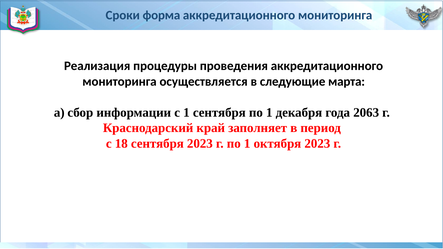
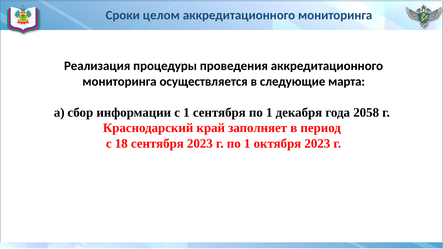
форма: форма -> целом
2063: 2063 -> 2058
